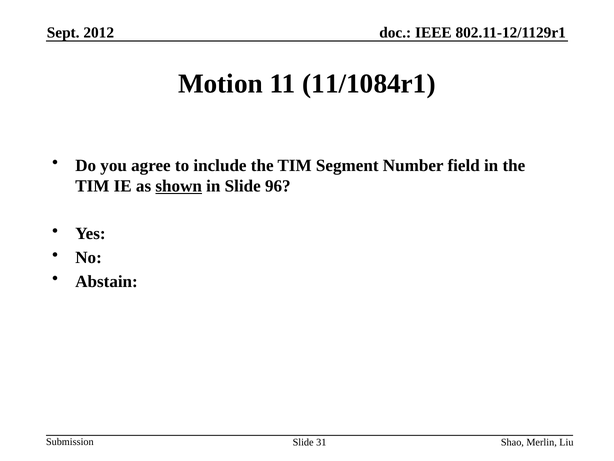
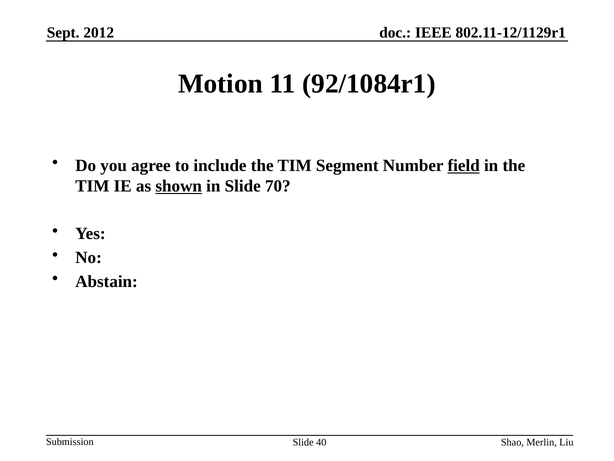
11/1084r1: 11/1084r1 -> 92/1084r1
field underline: none -> present
96: 96 -> 70
31: 31 -> 40
